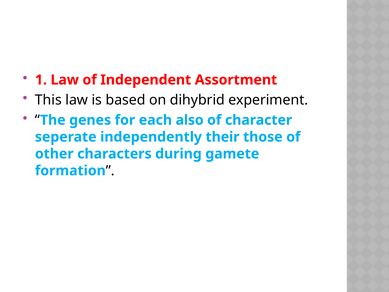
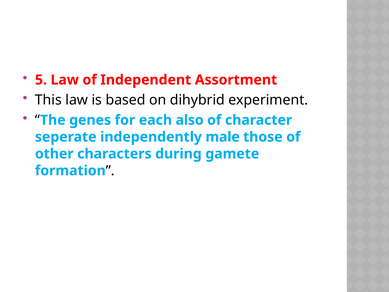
1: 1 -> 5
their: their -> male
